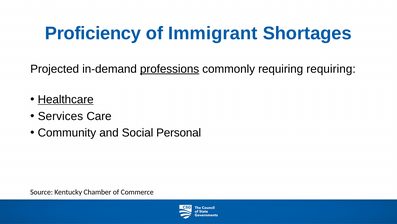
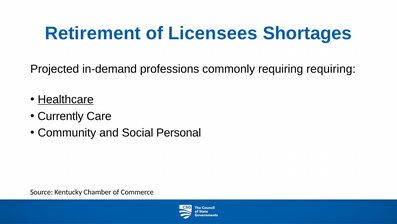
Proficiency: Proficiency -> Retirement
Immigrant: Immigrant -> Licensees
professions underline: present -> none
Services: Services -> Currently
